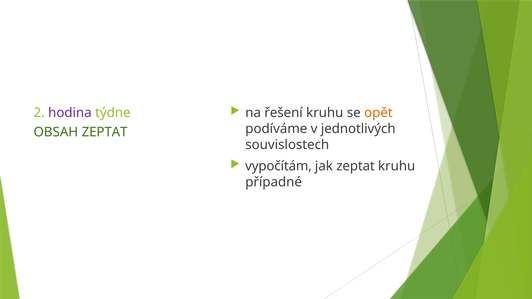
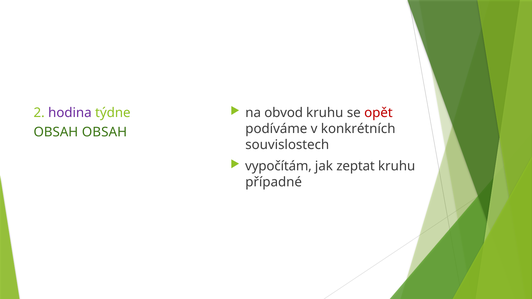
řešení: řešení -> obvod
opět colour: orange -> red
jednotlivých: jednotlivých -> konkrétních
OBSAH ZEPTAT: ZEPTAT -> OBSAH
